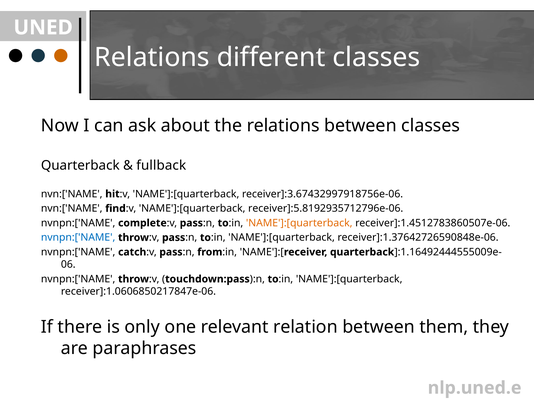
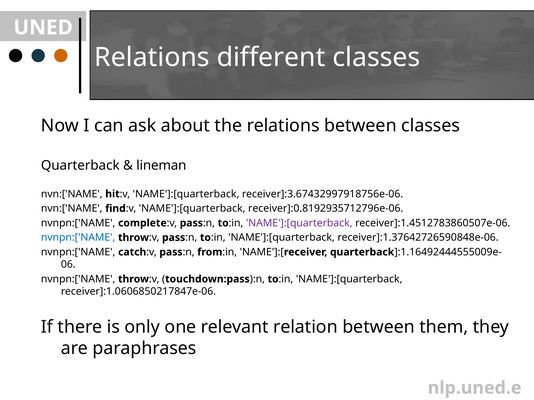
fullback: fullback -> lineman
receiver]:5.8192935712796e-06: receiver]:5.8192935712796e-06 -> receiver]:0.8192935712796e-06
NAME']:[quarterback at (299, 223) colour: orange -> purple
